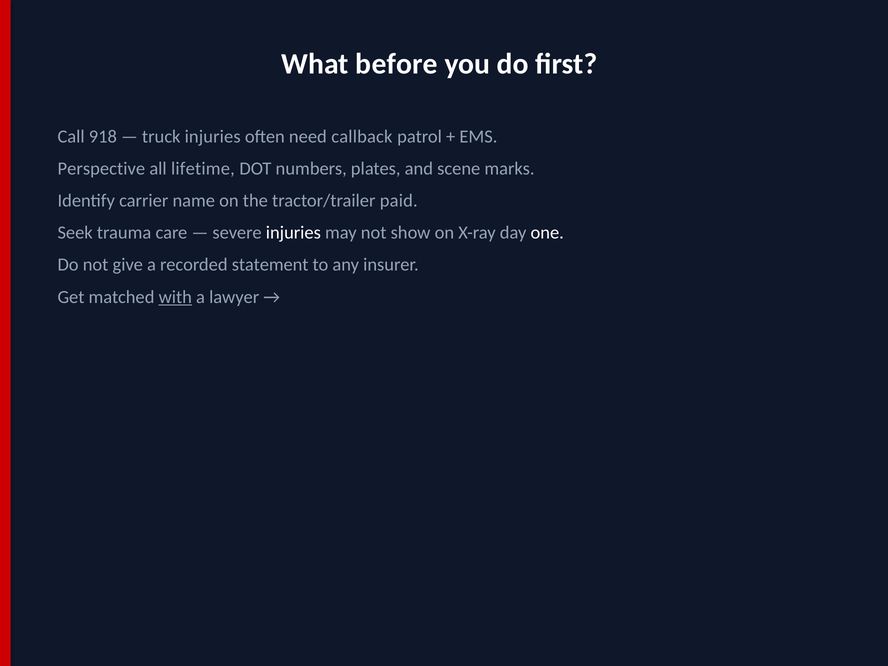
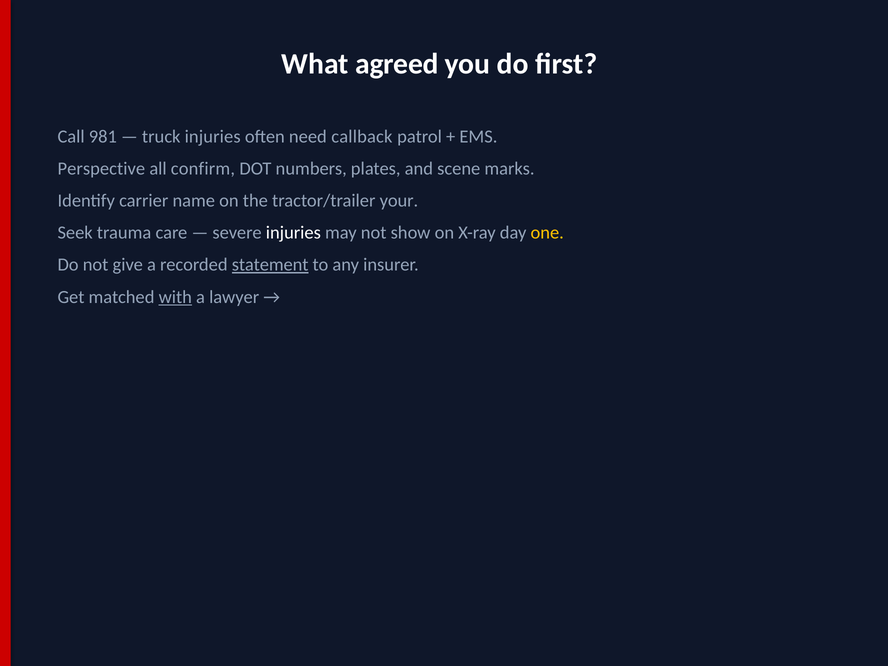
before: before -> agreed
918: 918 -> 981
lifetime: lifetime -> confirm
paid: paid -> your
one colour: white -> yellow
statement underline: none -> present
